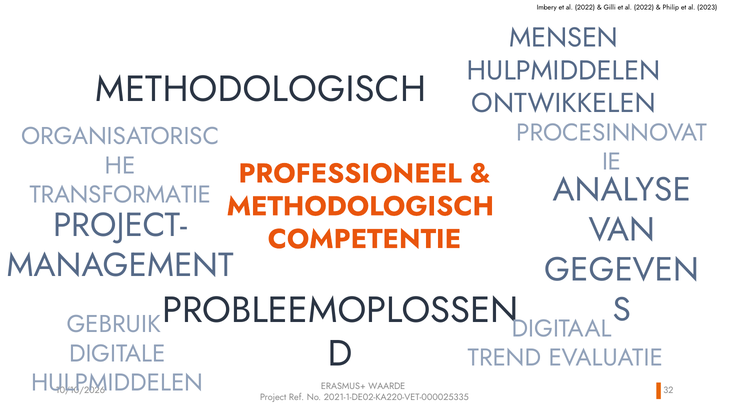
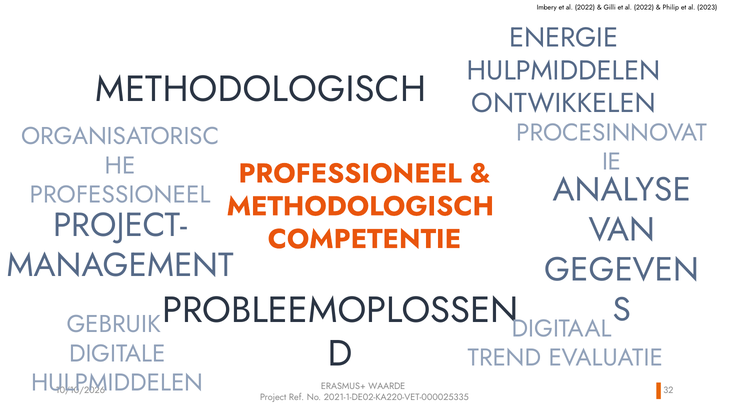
MENSEN: MENSEN -> ENERGIE
TRANSFORMATIE at (120, 195): TRANSFORMATIE -> PROFESSIONEEL
